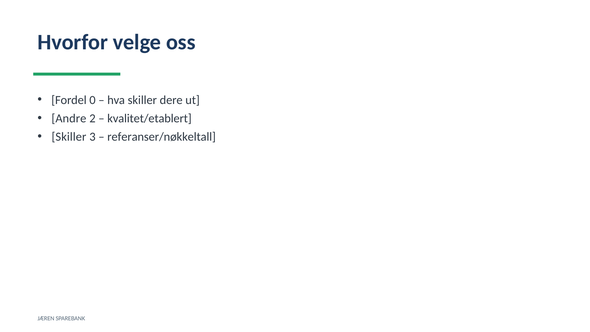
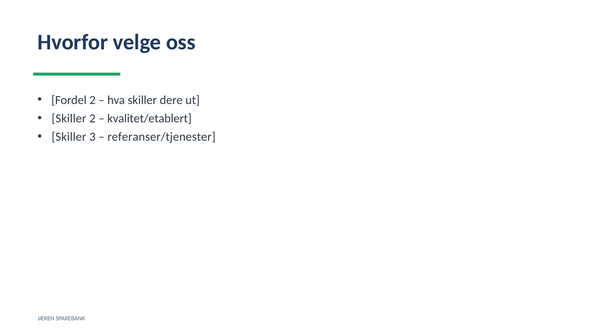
Fordel 0: 0 -> 2
Andre at (69, 118): Andre -> Skiller
referanser/nøkkeltall: referanser/nøkkeltall -> referanser/tjenester
